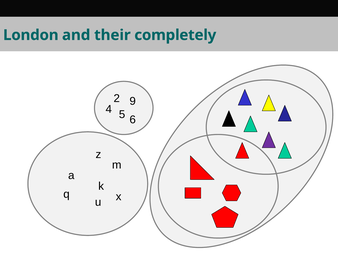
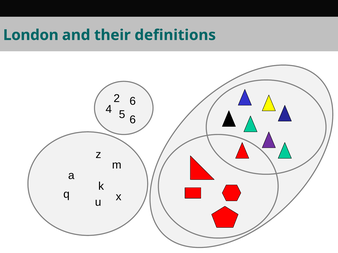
completely: completely -> definitions
2 9: 9 -> 6
